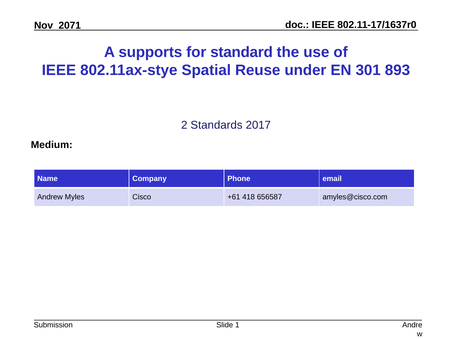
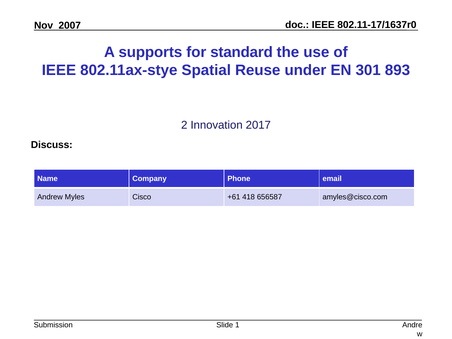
2071: 2071 -> 2007
Standards: Standards -> Innovation
Medium: Medium -> Discuss
